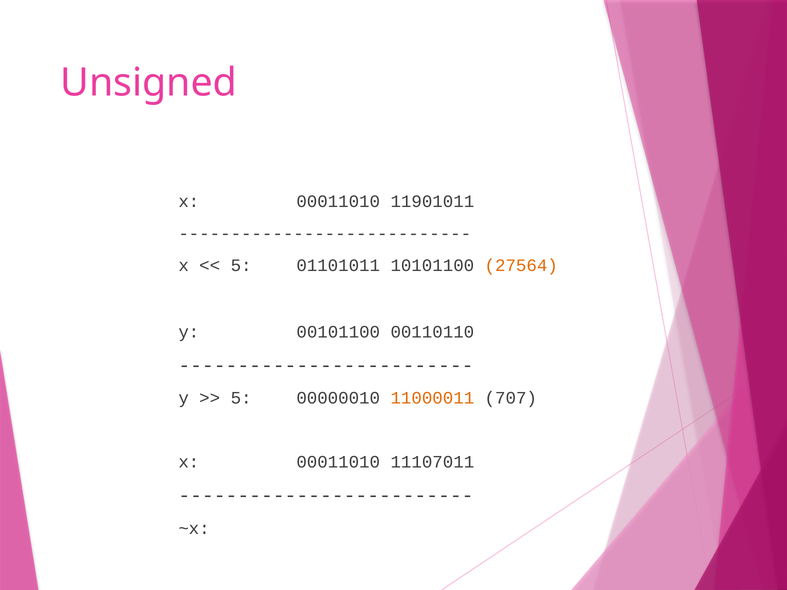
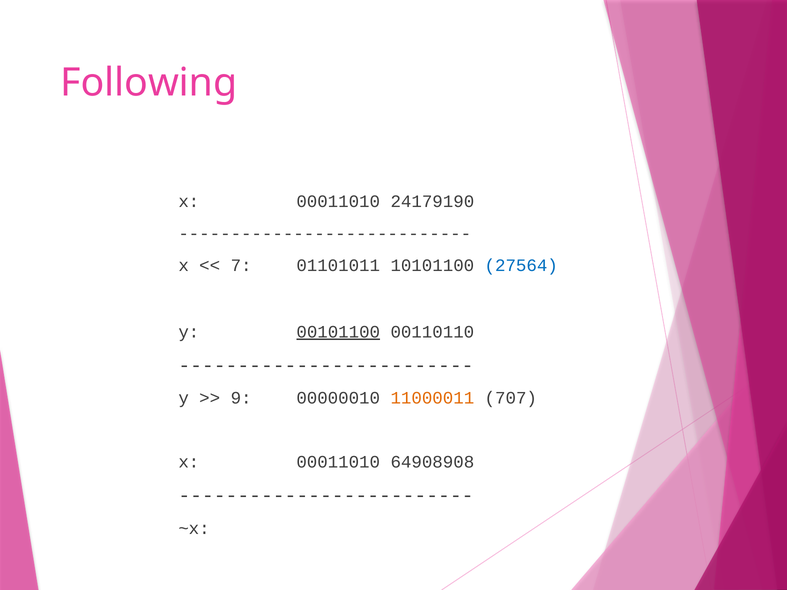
Unsigned: Unsigned -> Following
11901011: 11901011 -> 24179190
5 at (241, 265): 5 -> 7
27564 colour: orange -> blue
00101100 underline: none -> present
5 at (241, 398): 5 -> 9
11107011: 11107011 -> 64908908
